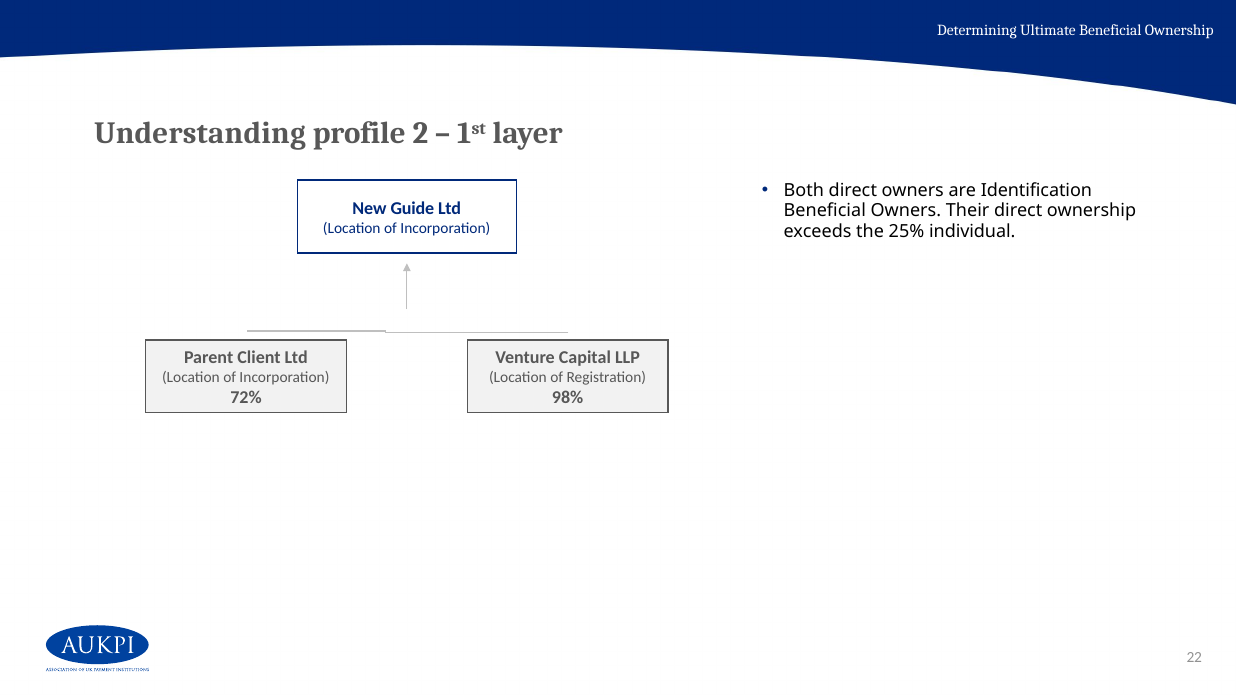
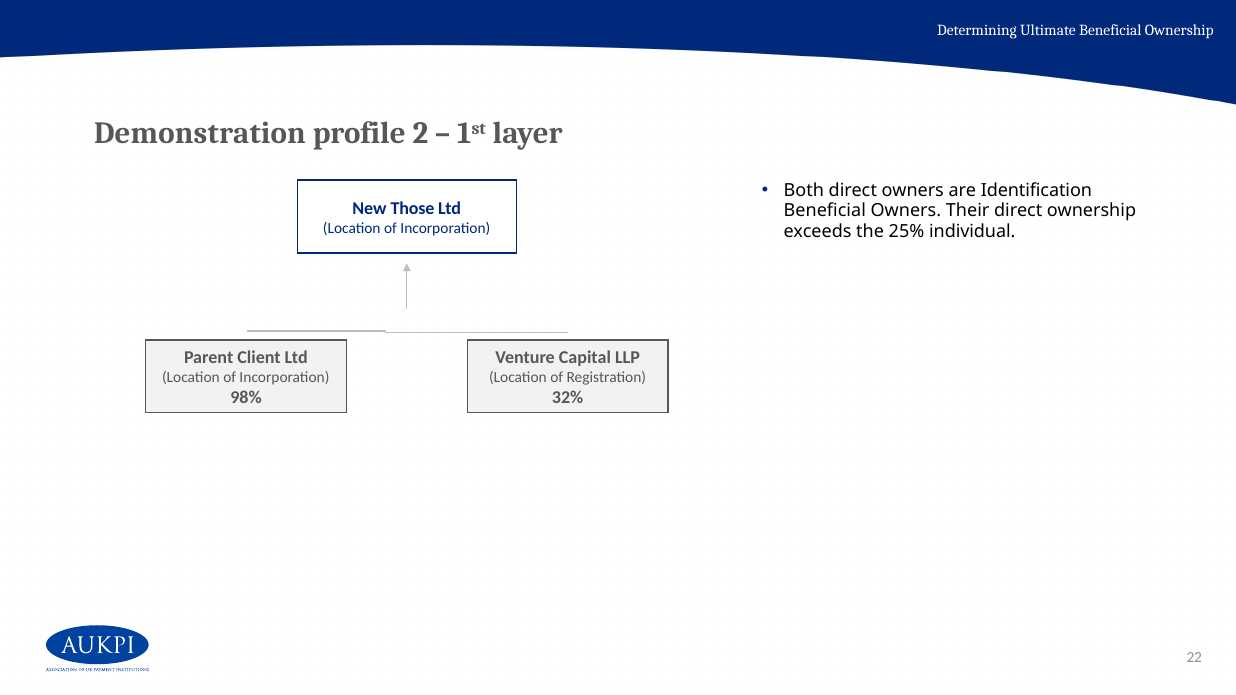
Understanding: Understanding -> Demonstration
Guide: Guide -> Those
72%: 72% -> 98%
98%: 98% -> 32%
